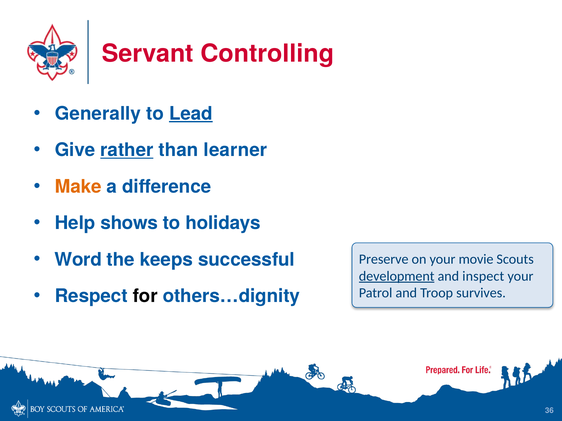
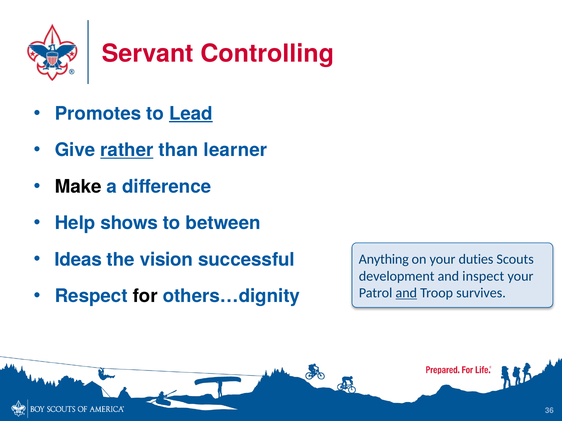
Generally: Generally -> Promotes
Make colour: orange -> black
holidays: holidays -> between
Word: Word -> Ideas
keeps: keeps -> vision
Preserve: Preserve -> Anything
movie: movie -> duties
development underline: present -> none
and at (406, 293) underline: none -> present
